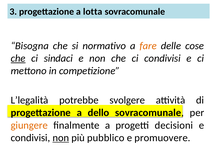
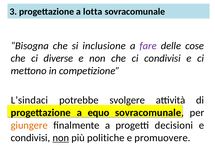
normativo: normativo -> inclusione
fare colour: orange -> purple
che at (18, 58) underline: present -> none
sindaci: sindaci -> diverse
L’legalità: L’legalità -> L’sindaci
dello: dello -> equo
pubblico: pubblico -> politiche
